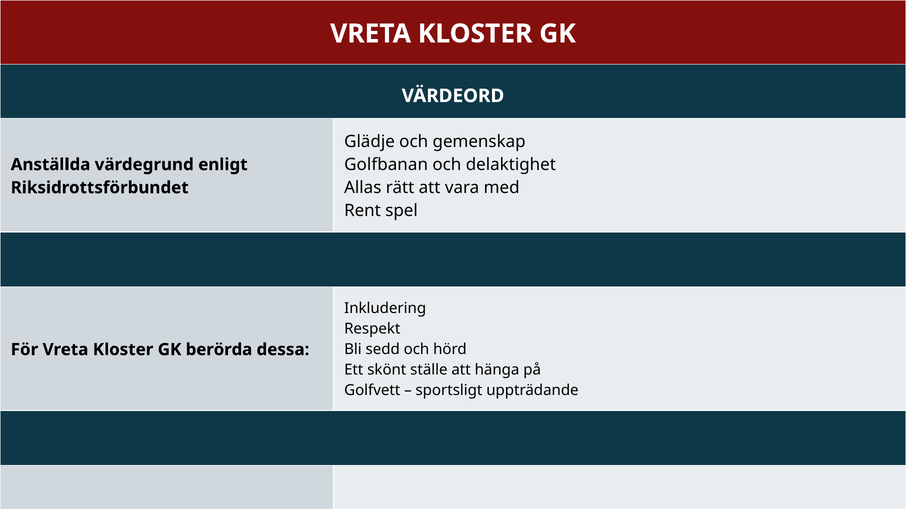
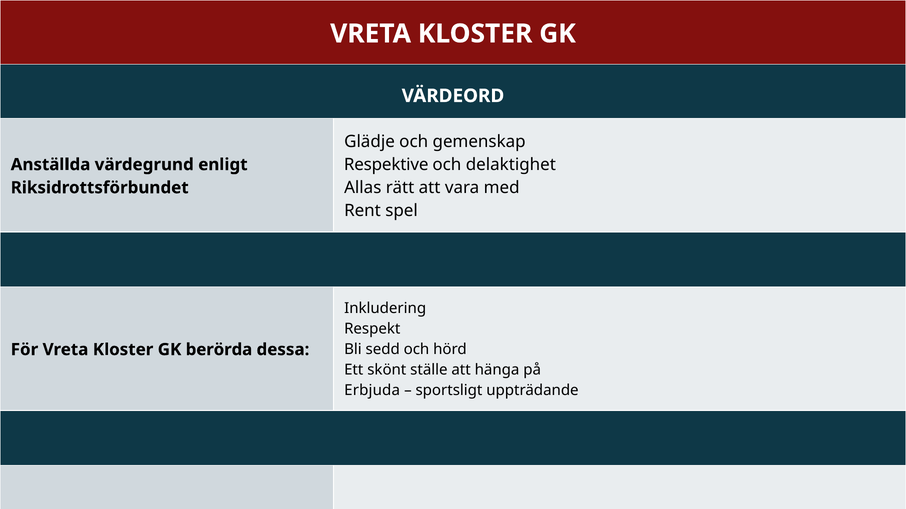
Golfbanan: Golfbanan -> Respektive
Golfvett: Golfvett -> Erbjuda
